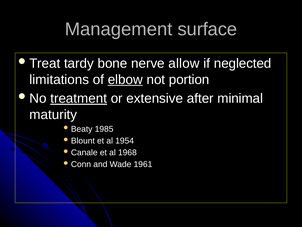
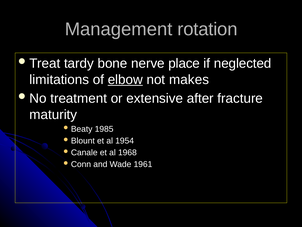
surface: surface -> rotation
allow: allow -> place
portion: portion -> makes
treatment underline: present -> none
minimal: minimal -> fracture
